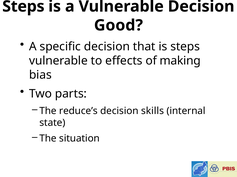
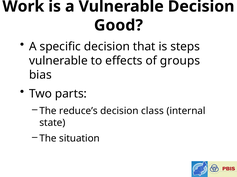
Steps at (23, 6): Steps -> Work
making: making -> groups
skills: skills -> class
